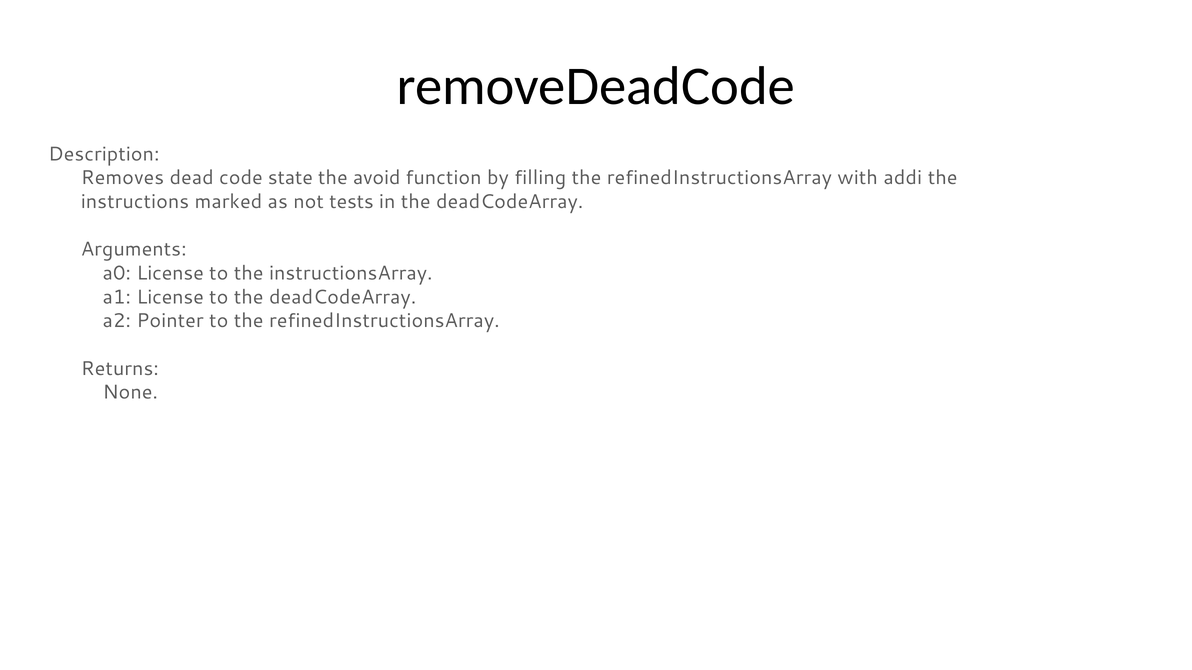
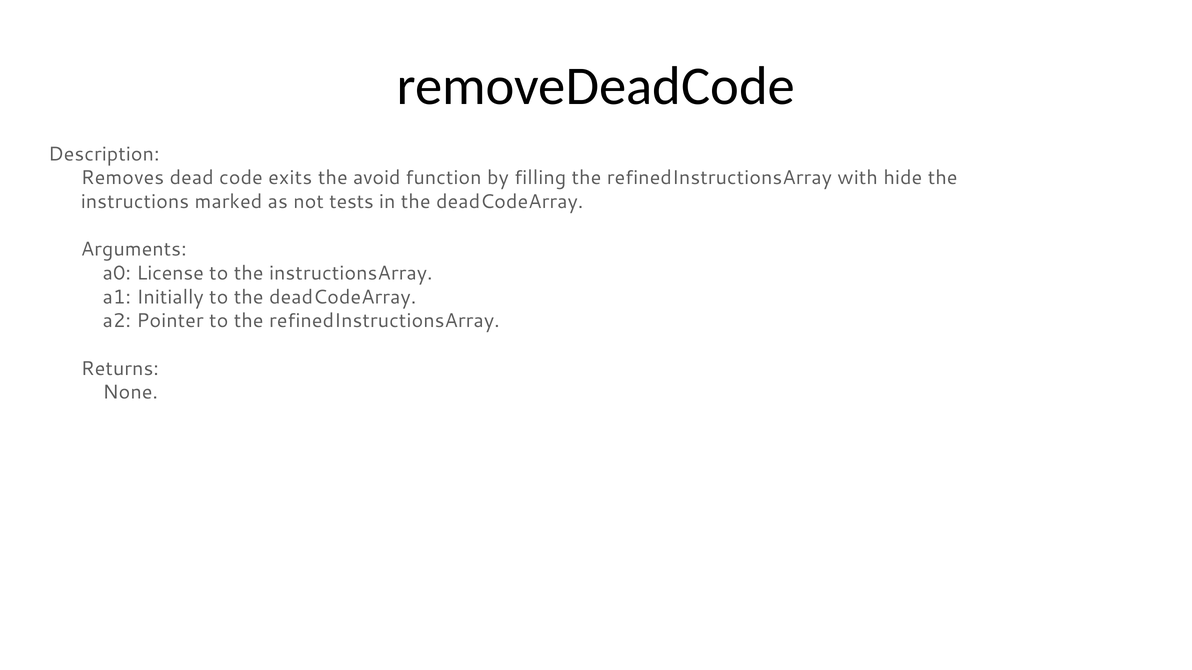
state: state -> exits
addi: addi -> hide
a1 License: License -> Initially
